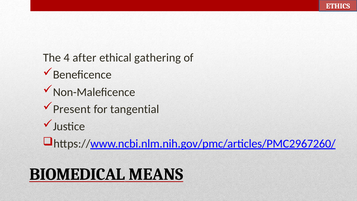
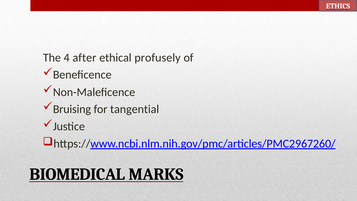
gathering: gathering -> profusely
Present: Present -> Bruising
MEANS: MEANS -> MARKS
